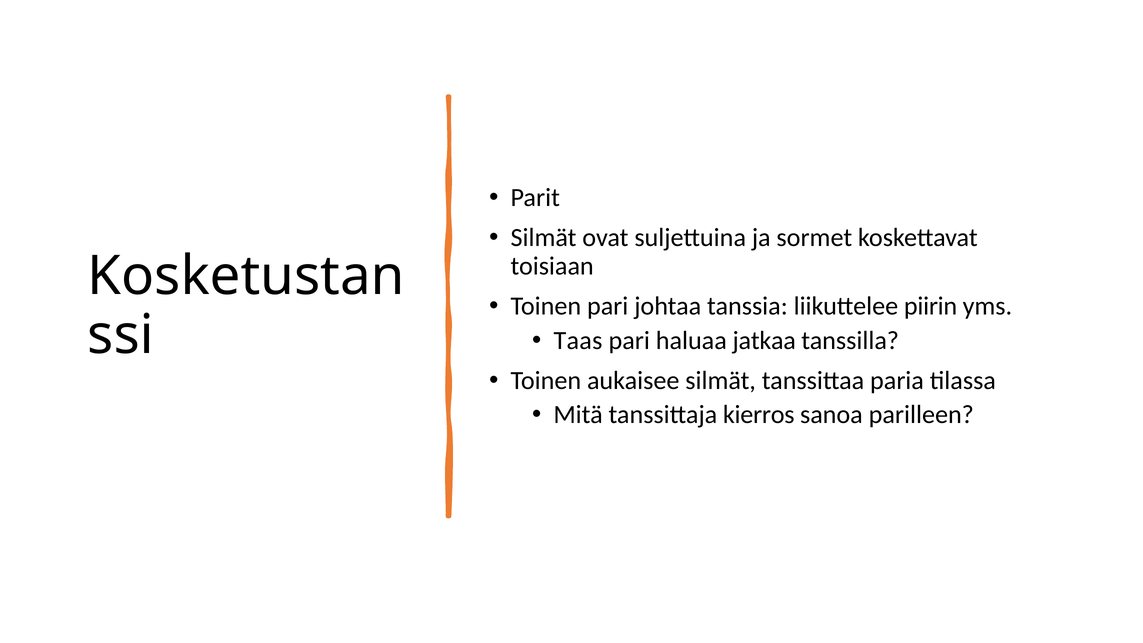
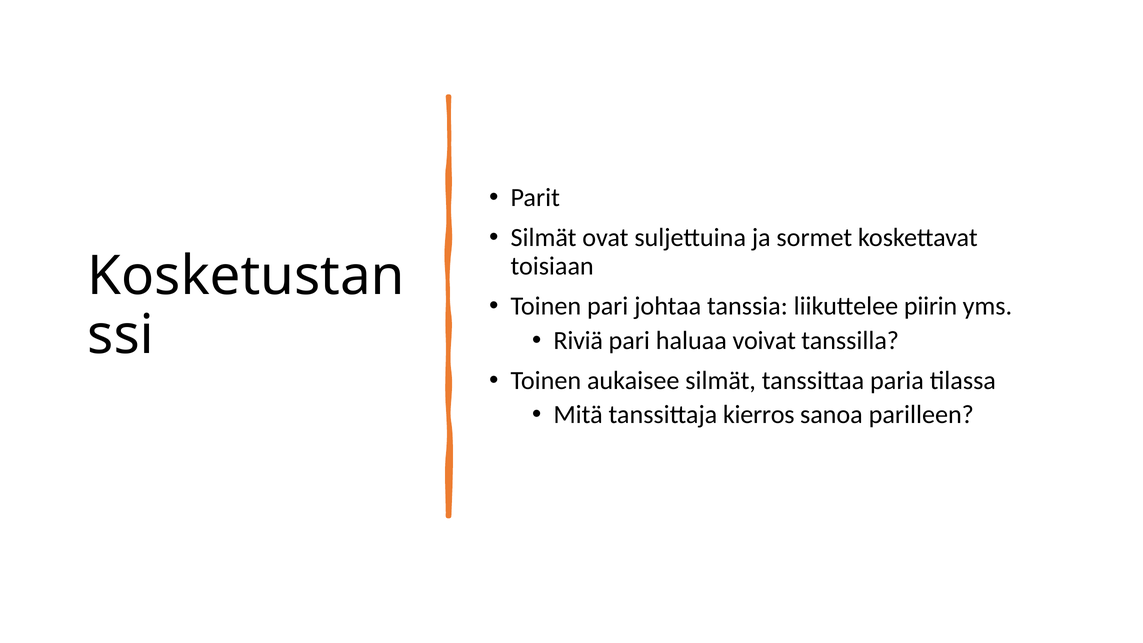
Taas: Taas -> Riviä
jatkaa: jatkaa -> voivat
